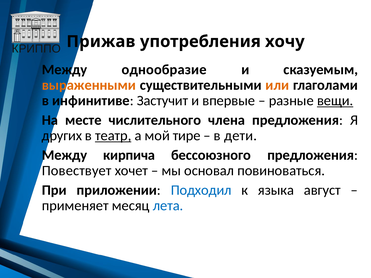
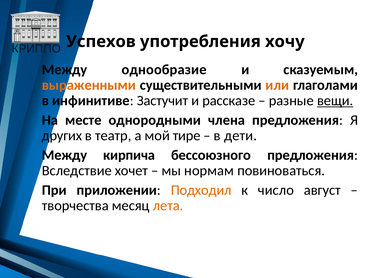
Прижав: Прижав -> Успехов
впервые: впервые -> рассказе
числительного: числительного -> однородными
театр underline: present -> none
Повествует: Повествует -> Вследствие
основал: основал -> нормам
Подходил colour: blue -> orange
языка: языка -> число
применяет: применяет -> творчества
лета colour: blue -> orange
